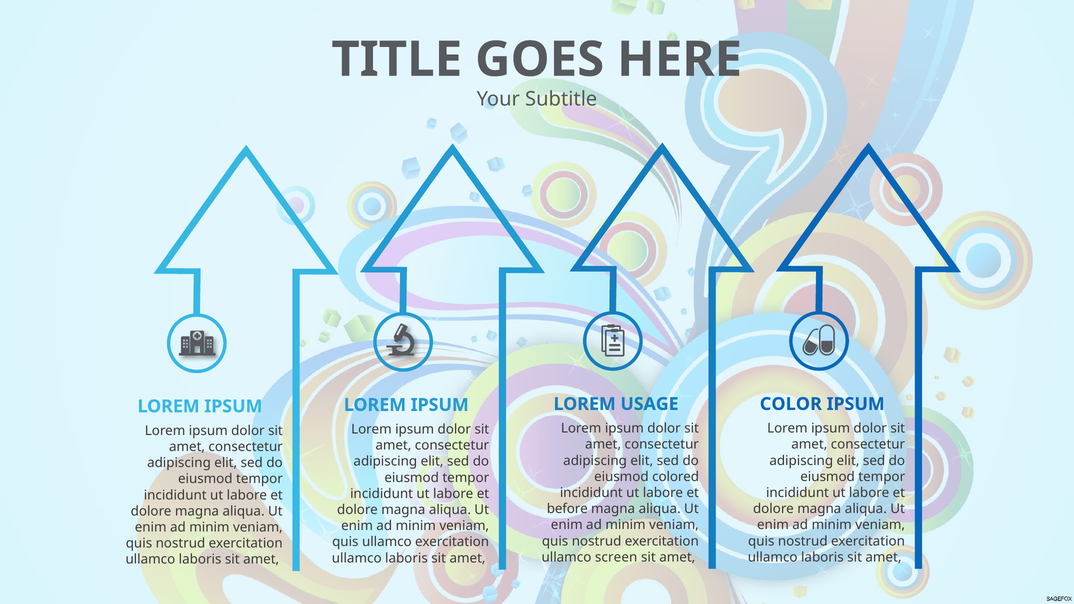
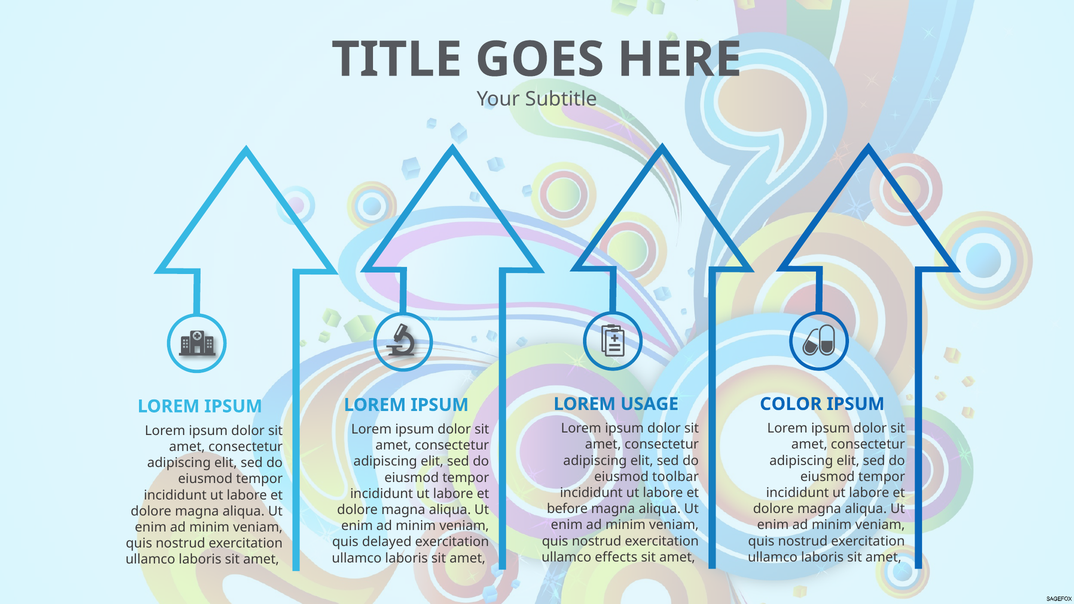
colored: colored -> toolbar
ullamco at (387, 542): ullamco -> delayed
screen: screen -> effects
